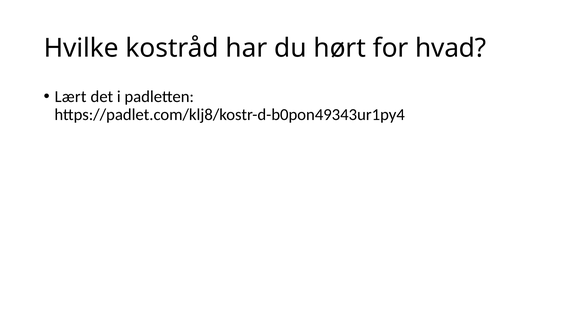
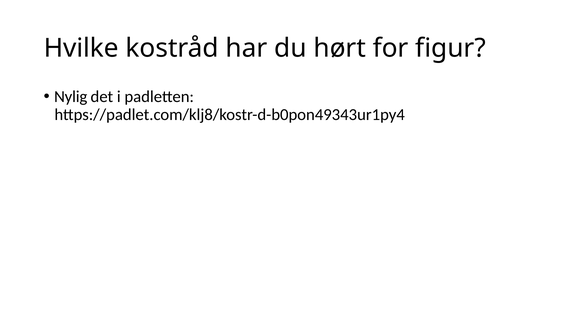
hvad: hvad -> figur
Lært: Lært -> Nylig
